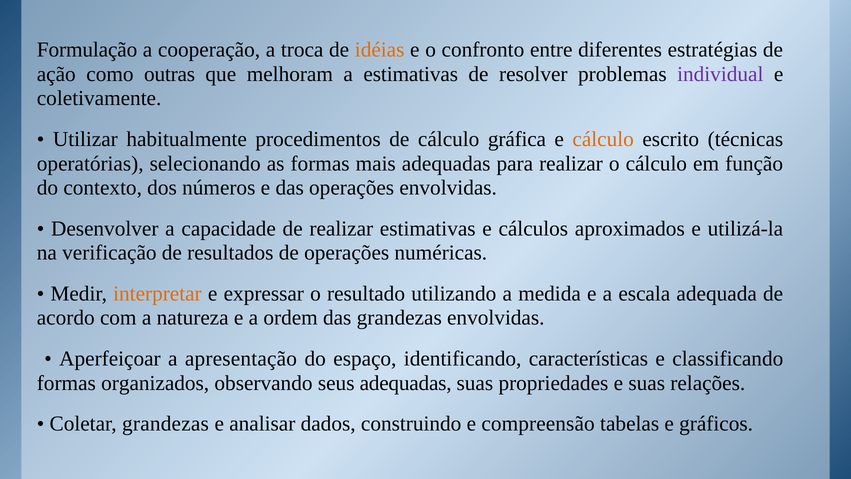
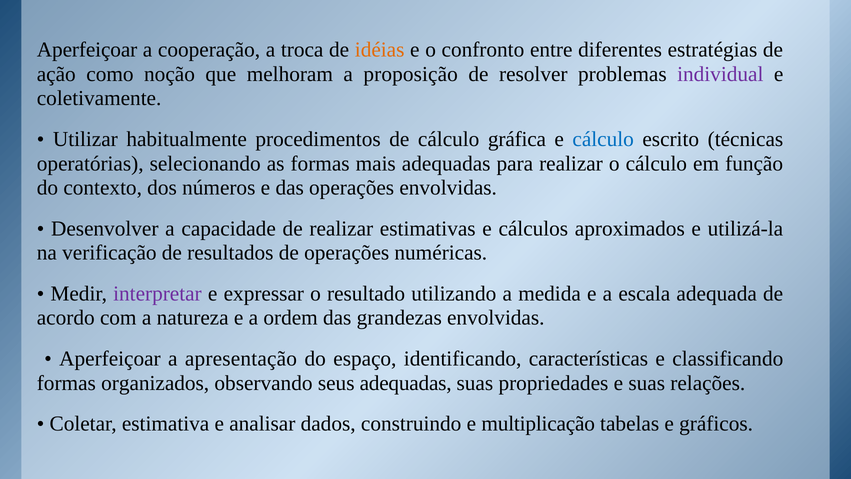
Formulação at (87, 50): Formulação -> Aperfeiçoar
outras: outras -> noção
a estimativas: estimativas -> proposição
cálculo at (603, 139) colour: orange -> blue
interpretar colour: orange -> purple
Coletar grandezas: grandezas -> estimativa
compreensão: compreensão -> multiplicação
